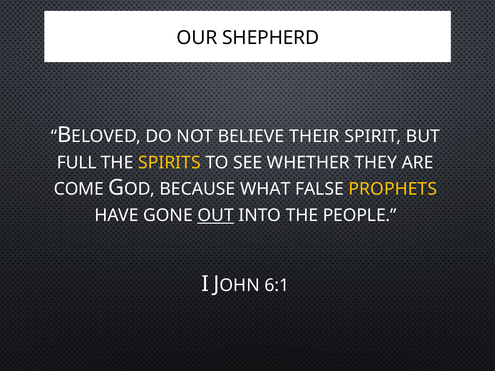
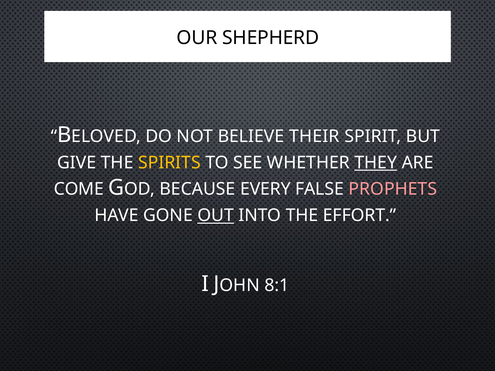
FULL: FULL -> GIVE
THEY underline: none -> present
WHAT: WHAT -> EVERY
PROPHETS colour: yellow -> pink
PEOPLE: PEOPLE -> EFFORT
6:1: 6:1 -> 8:1
